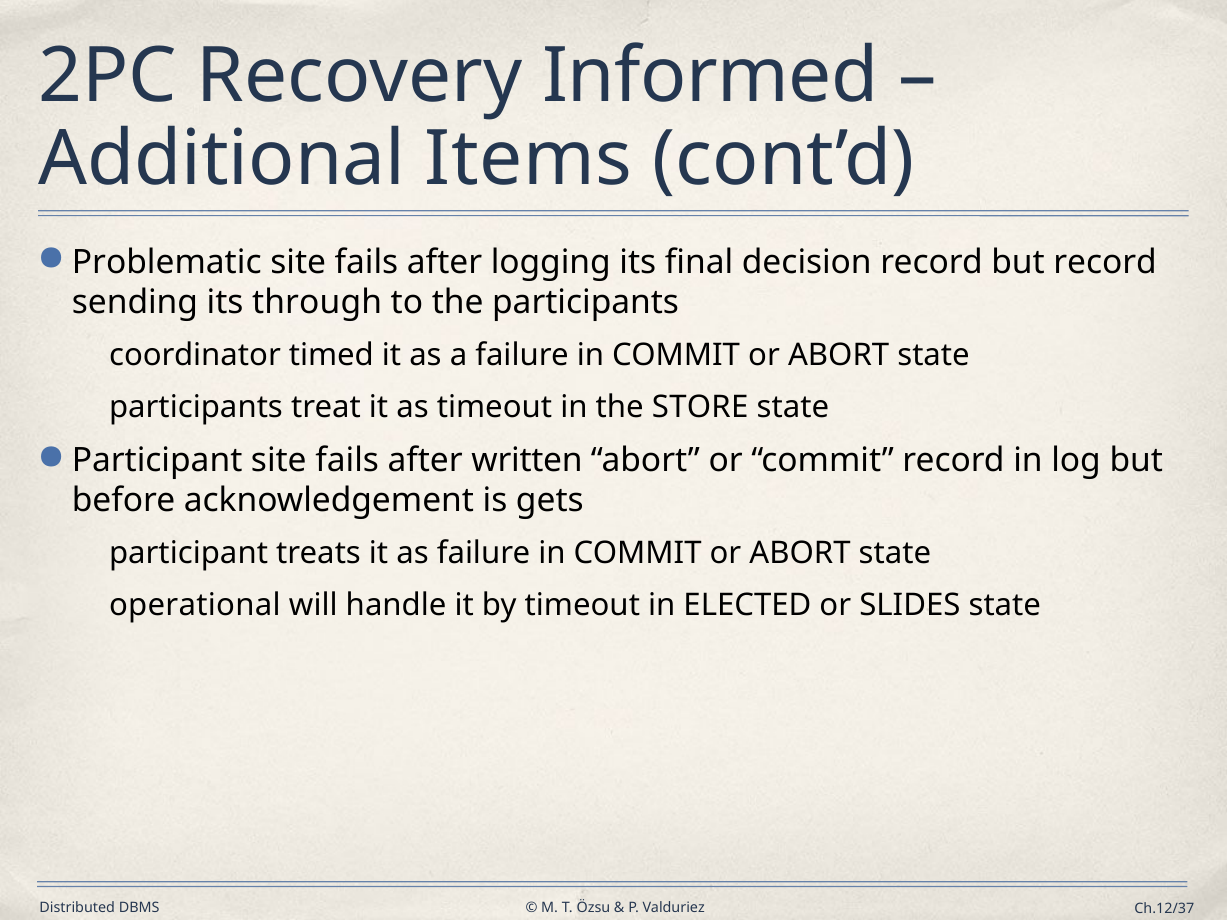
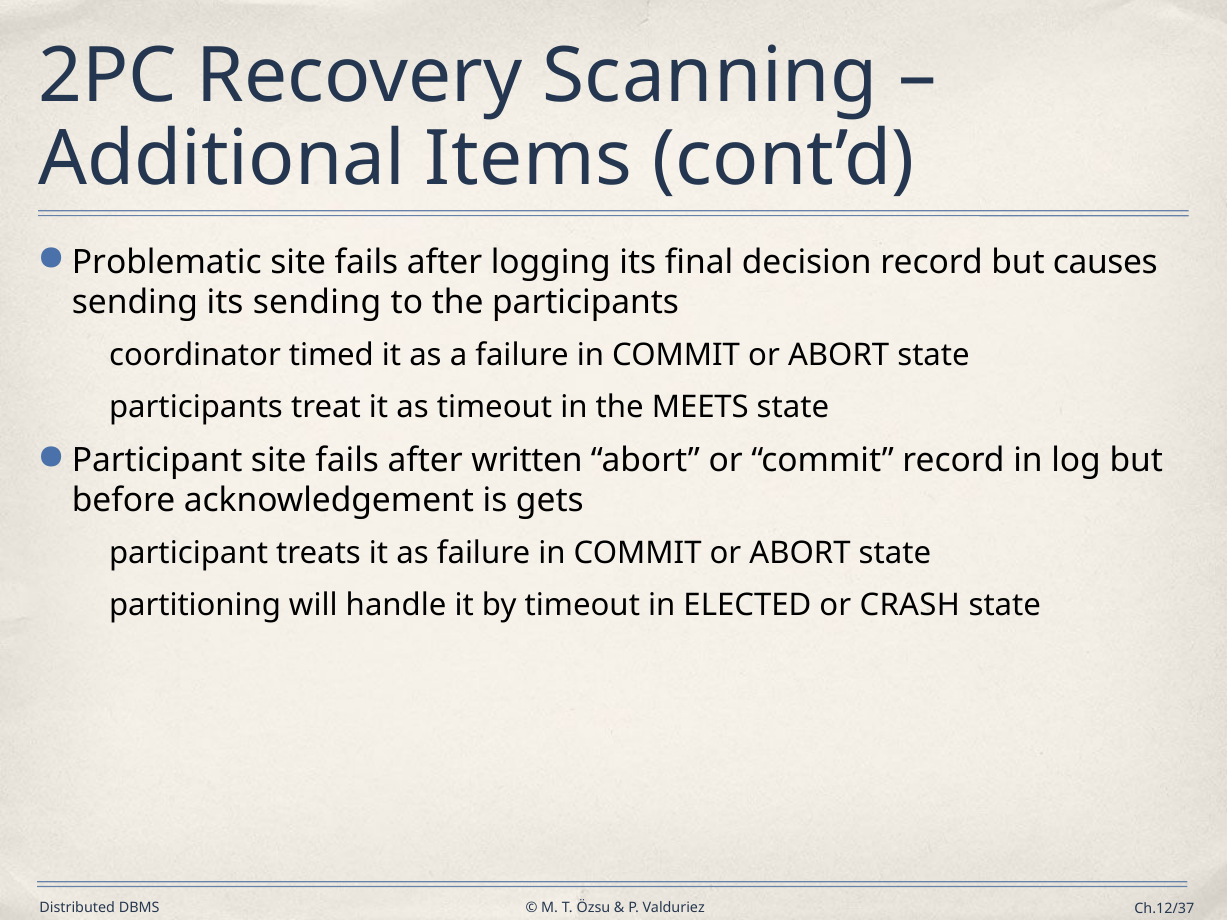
Informed: Informed -> Scanning
but record: record -> causes
its through: through -> sending
STORE: STORE -> MEETS
operational: operational -> partitioning
SLIDES: SLIDES -> CRASH
